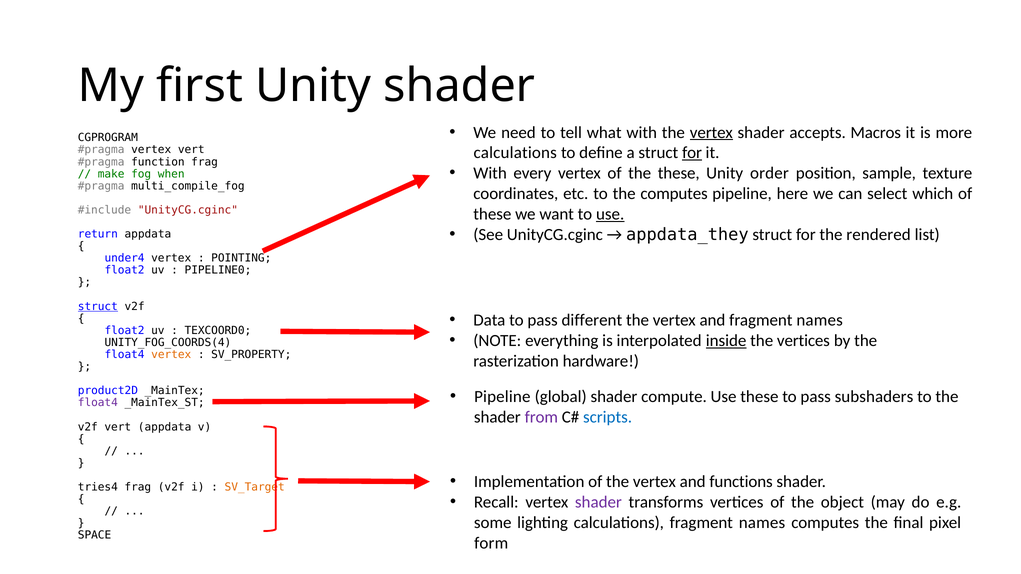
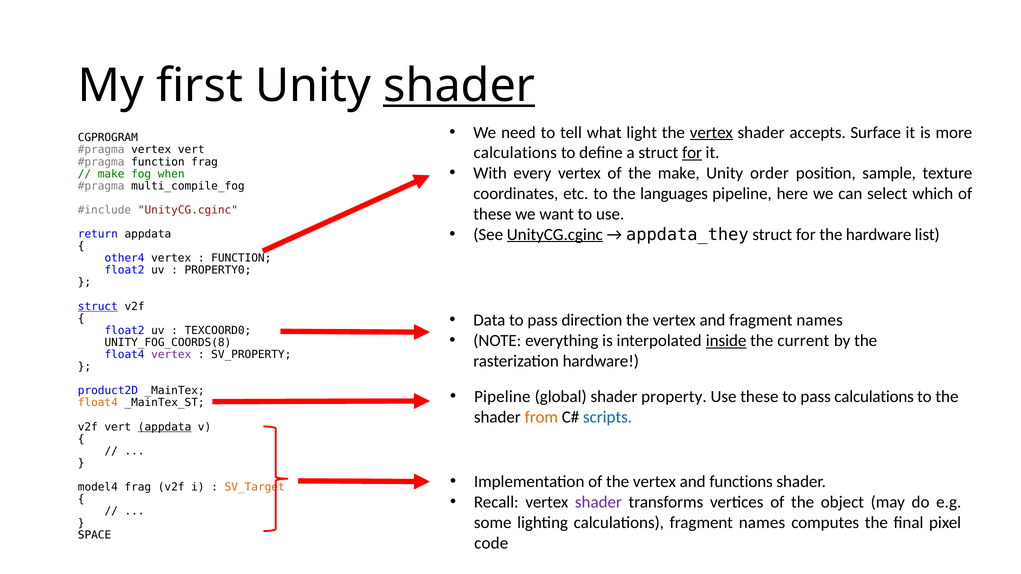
shader at (459, 86) underline: none -> present
what with: with -> light
Macros: Macros -> Surface
the these: these -> make
the computes: computes -> languages
use at (610, 214) underline: present -> none
UnityCG.cginc at (555, 235) underline: none -> present
the rendered: rendered -> hardware
under4: under4 -> other4
POINTING at (241, 258): POINTING -> FUNCTION
PIPELINE0: PIPELINE0 -> PROPERTY0
different: different -> direction
the vertices: vertices -> current
UNITY_FOG_COORDS(4: UNITY_FOG_COORDS(4 -> UNITY_FOG_COORDS(8
vertex at (171, 355) colour: orange -> purple
compute: compute -> property
pass subshaders: subshaders -> calculations
float4 at (98, 403) colour: purple -> orange
from colour: purple -> orange
appdata at (165, 427) underline: none -> present
tries4: tries4 -> model4
form: form -> code
